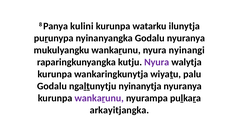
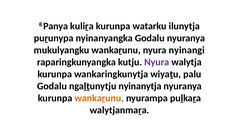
kulini: kulini -> kuliṟa
wankaṟunu at (99, 98) colour: purple -> orange
arkayitjangka: arkayitjangka -> walytjanmaṟa
